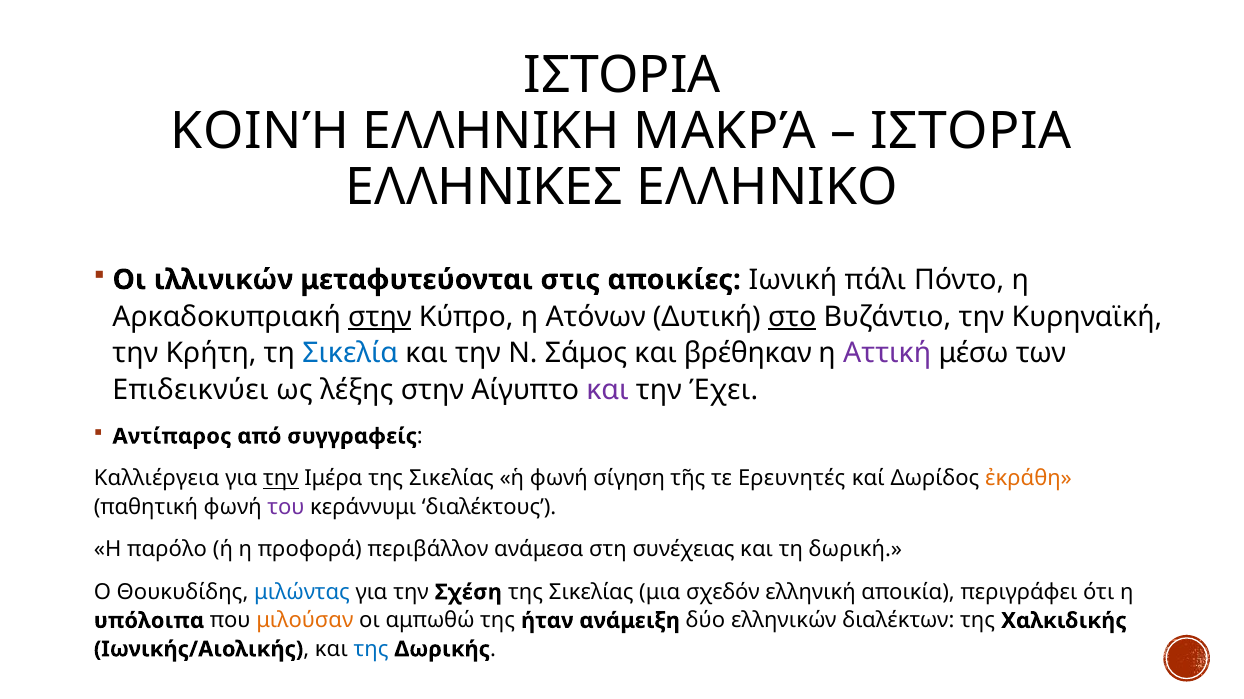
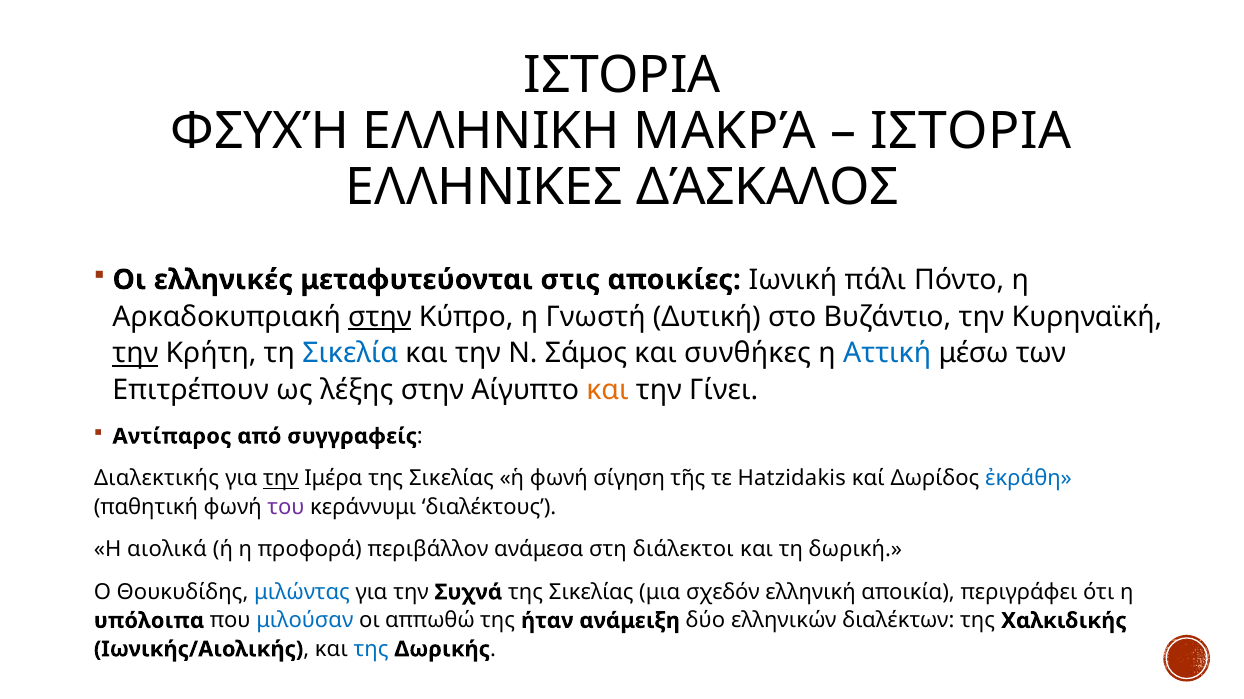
ΚΟΙΝΉ: ΚΟΙΝΉ -> ΦΣΥΧΉ
ΕΛΛΗΝΙΚΟ: ΕΛΛΗΝΙΚΟ -> ΔΆΣΚΑΛΟΣ
ιλλινικών: ιλλινικών -> ελληνικές
Ατόνων: Ατόνων -> Γνωστή
στο underline: present -> none
την at (135, 354) underline: none -> present
βρέθηκαν: βρέθηκαν -> συνθήκες
Αττική colour: purple -> blue
Επιδεικνύει: Επιδεικνύει -> Επιτρέπουν
και at (607, 391) colour: purple -> orange
Έχει: Έχει -> Γίνει
Καλλιέργεια: Καλλιέργεια -> Διαλεκτικής
Ερευνητές: Ερευνητές -> Hatzidakis
ἐκράθη colour: orange -> blue
παρόλο: παρόλο -> αιολικά
συνέχειας: συνέχειας -> διάλεκτοι
Σχέση: Σχέση -> Συχνά
μιλούσαν colour: orange -> blue
αμπωθώ: αμπωθώ -> αππωθώ
